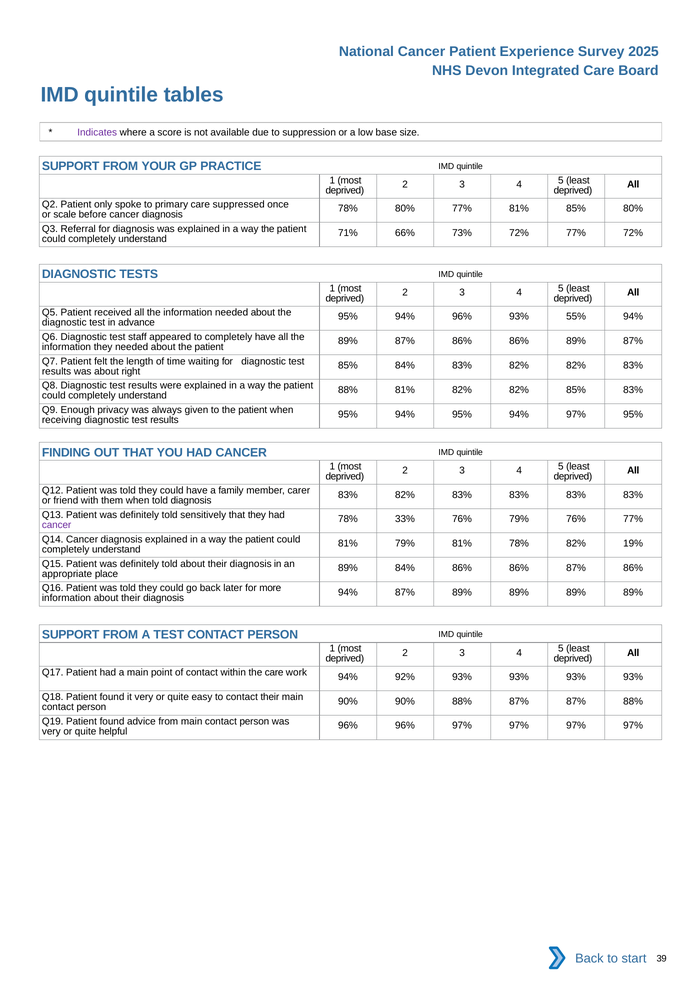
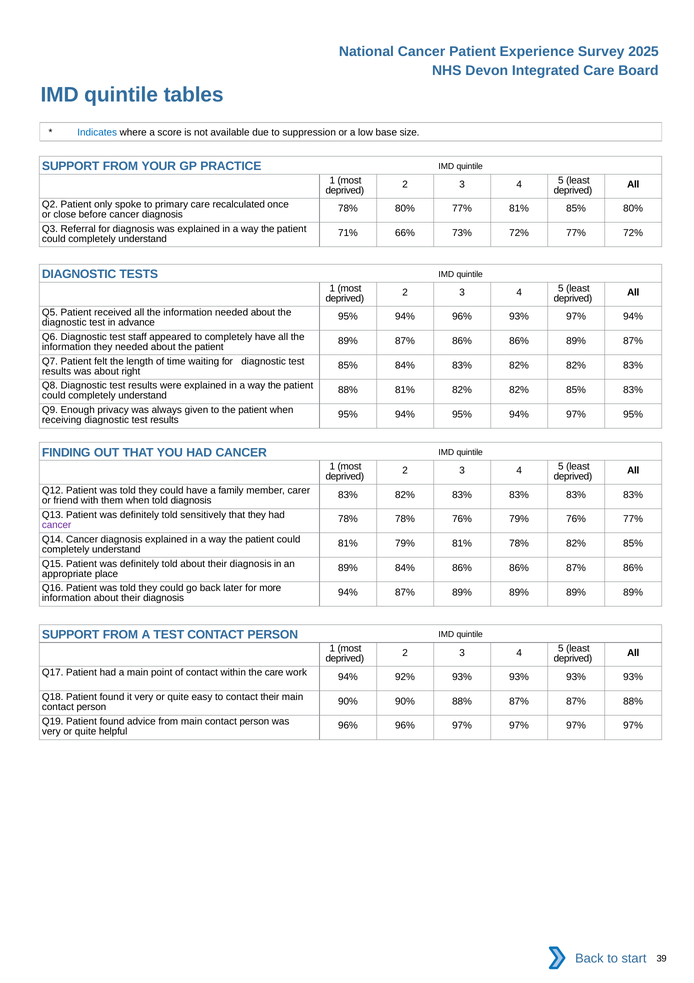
Indicates colour: purple -> blue
suppressed: suppressed -> recalculated
scale: scale -> close
93% 55%: 55% -> 97%
78% 33%: 33% -> 78%
78% 82% 19%: 19% -> 85%
